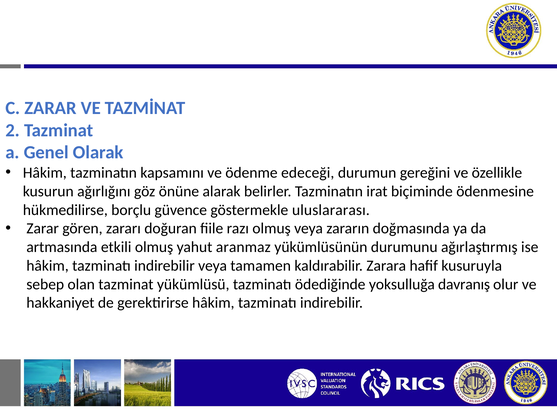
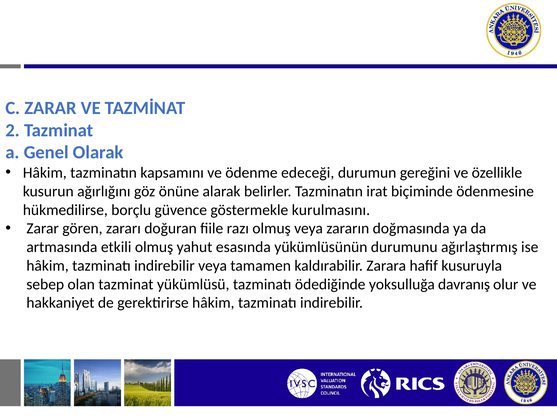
uluslararası: uluslararası -> kurulmasını
aranmaz: aranmaz -> esasında
